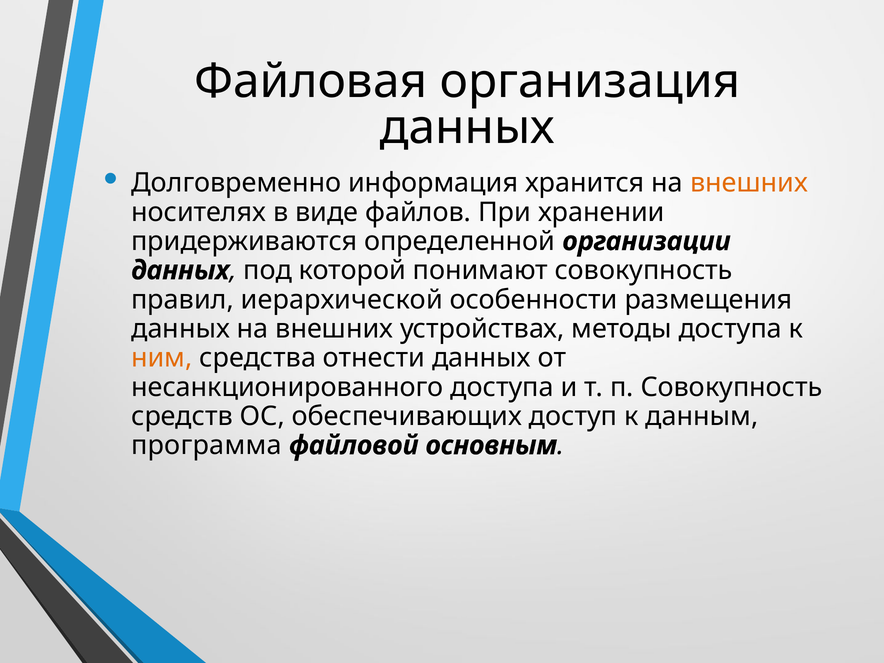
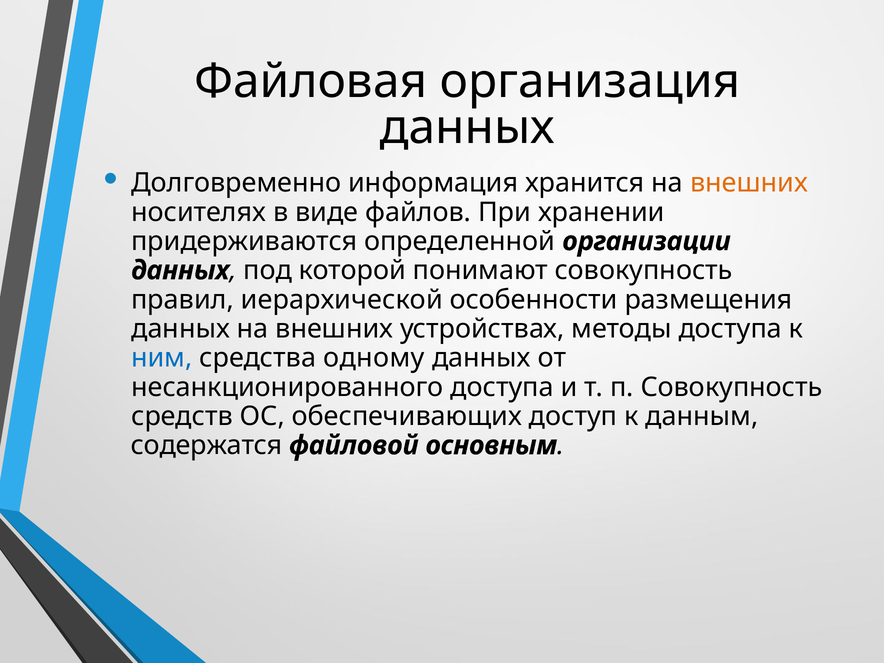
ним colour: orange -> blue
отнести: отнести -> одному
программа: программа -> содержатся
